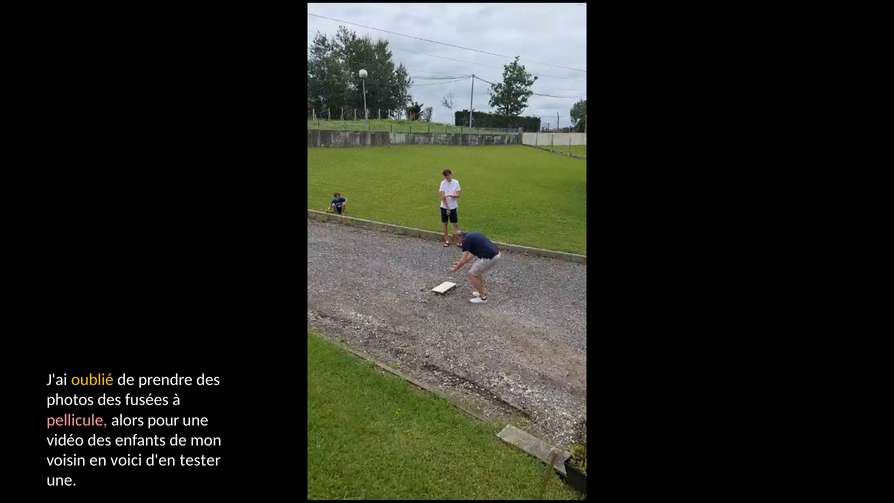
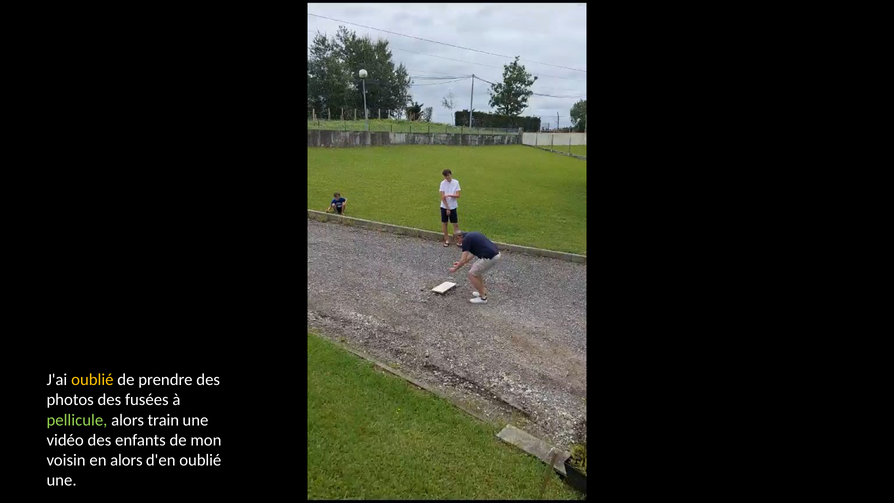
pellicule colour: pink -> light green
pour: pour -> train
en voici: voici -> alors
d'en tester: tester -> oublié
